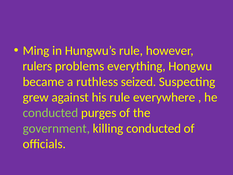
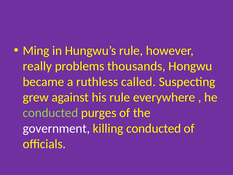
rulers: rulers -> really
everything: everything -> thousands
seized: seized -> called
government colour: light green -> white
